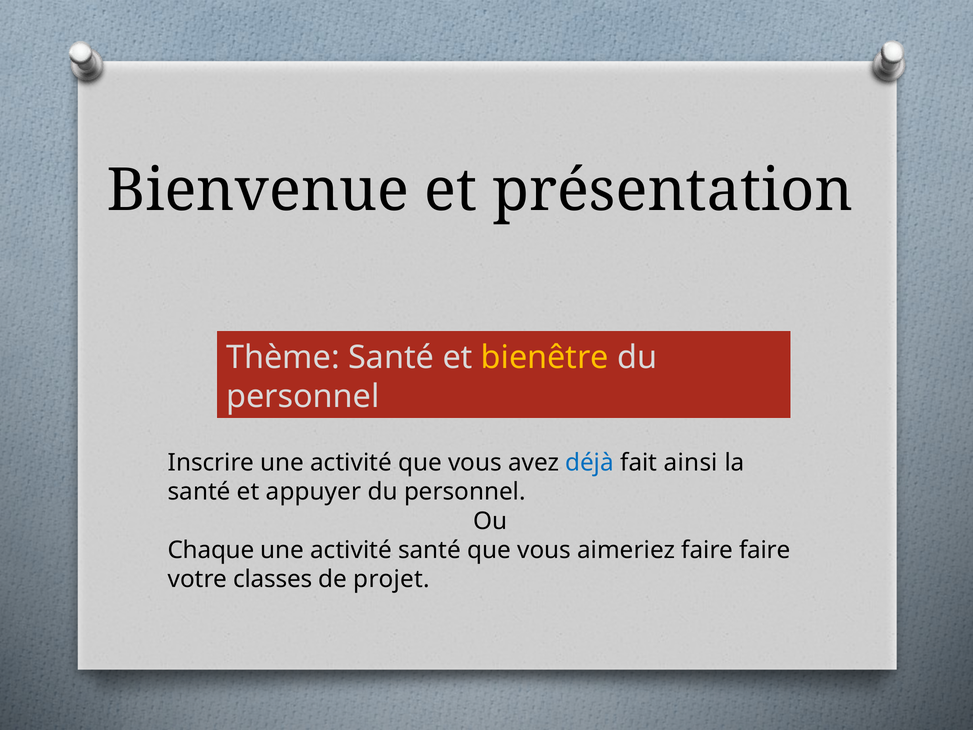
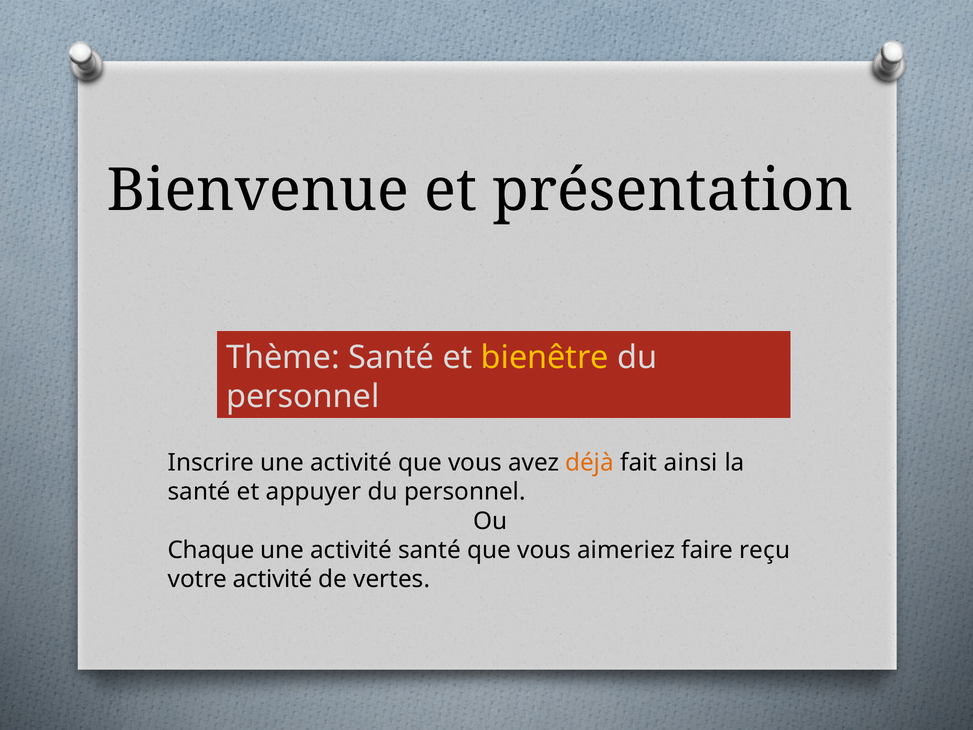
déjà colour: blue -> orange
faire faire: faire -> reçu
votre classes: classes -> activité
projet: projet -> vertes
